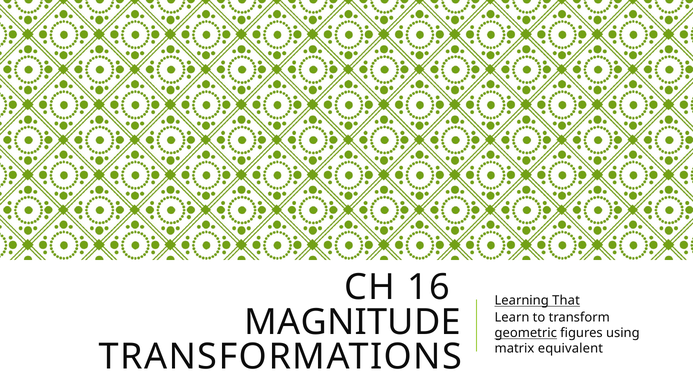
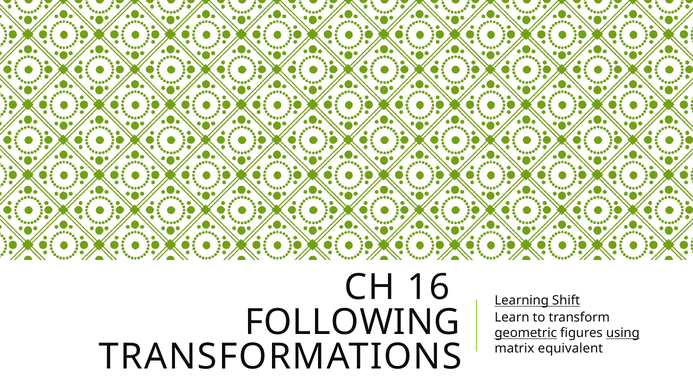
That: That -> Shift
MAGNITUDE: MAGNITUDE -> FOLLOWING
using underline: none -> present
